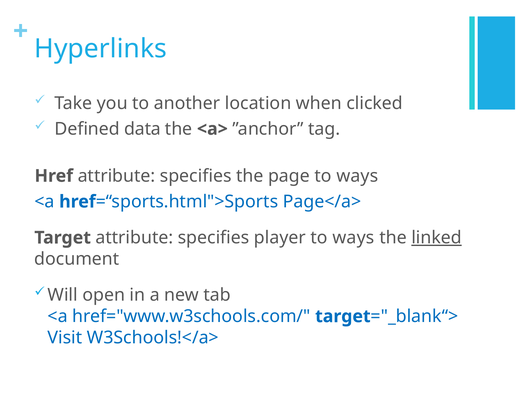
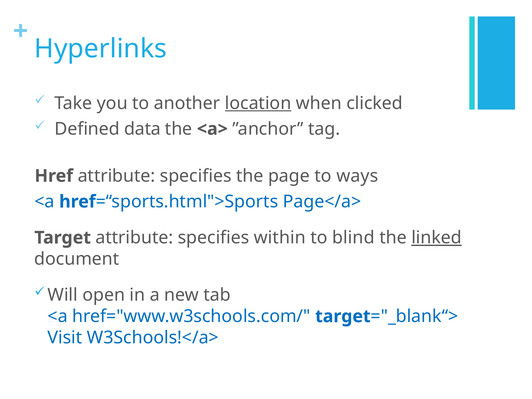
location underline: none -> present
player: player -> within
ways at (353, 238): ways -> blind
